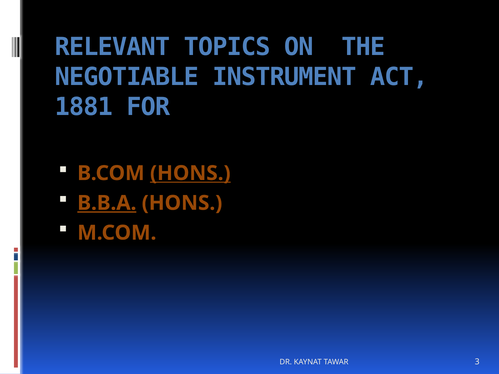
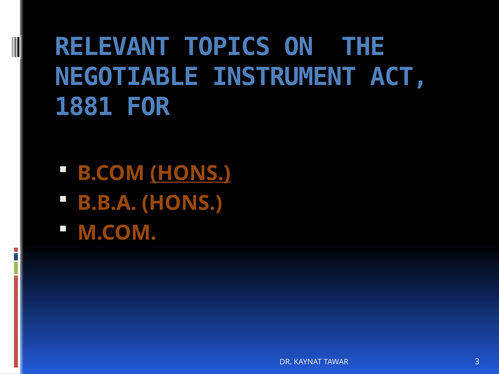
B.B.A underline: present -> none
